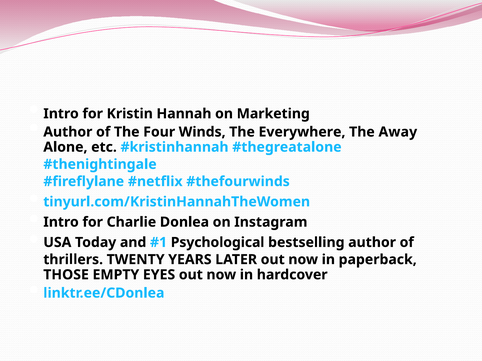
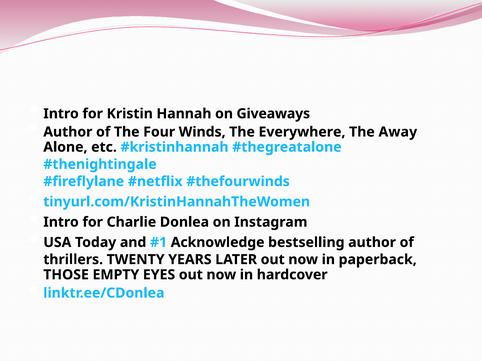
Marketing: Marketing -> Giveaways
Psychological: Psychological -> Acknowledge
